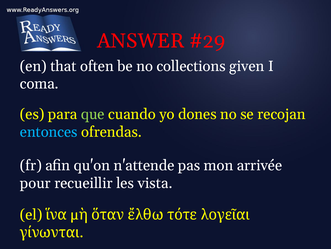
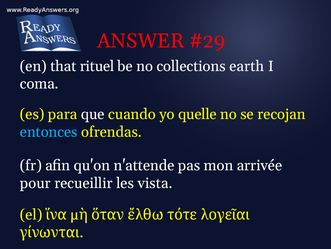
often: often -> rituel
given: given -> earth
que colour: light green -> white
dones: dones -> quelle
